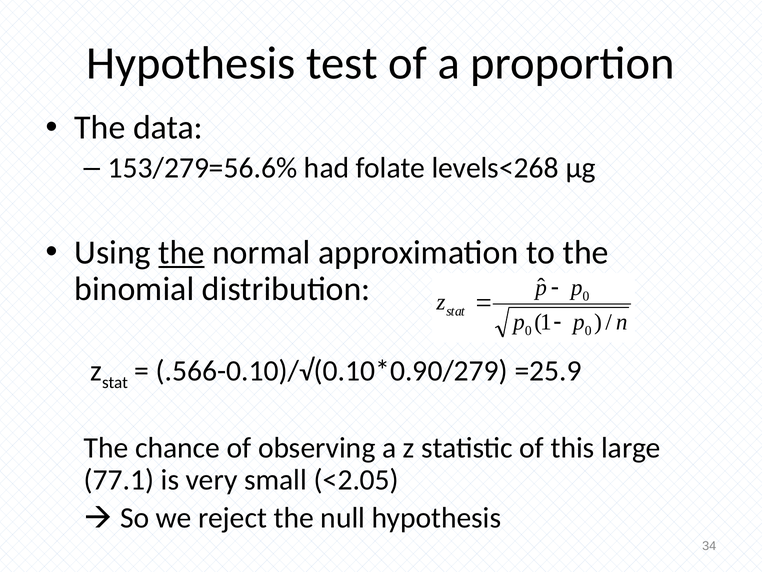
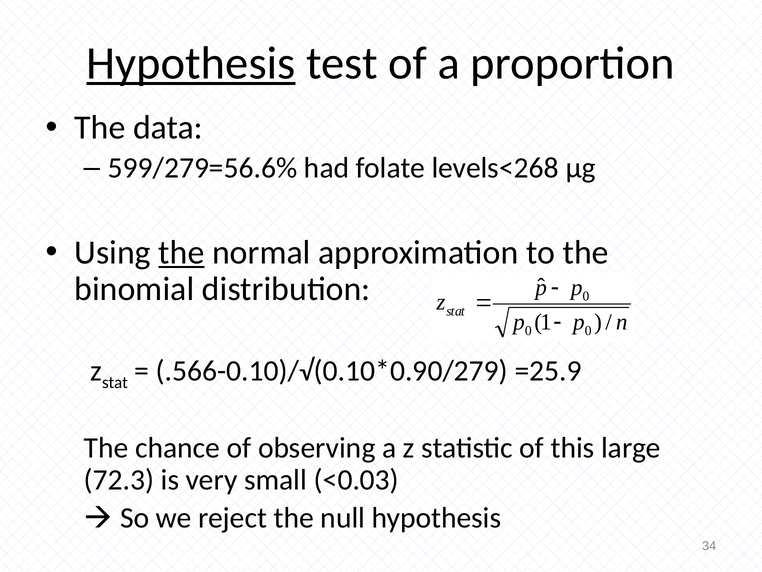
Hypothesis at (191, 63) underline: none -> present
153/279=56.6%: 153/279=56.6% -> 599/279=56.6%
77.1: 77.1 -> 72.3
<2.05: <2.05 -> <0.03
